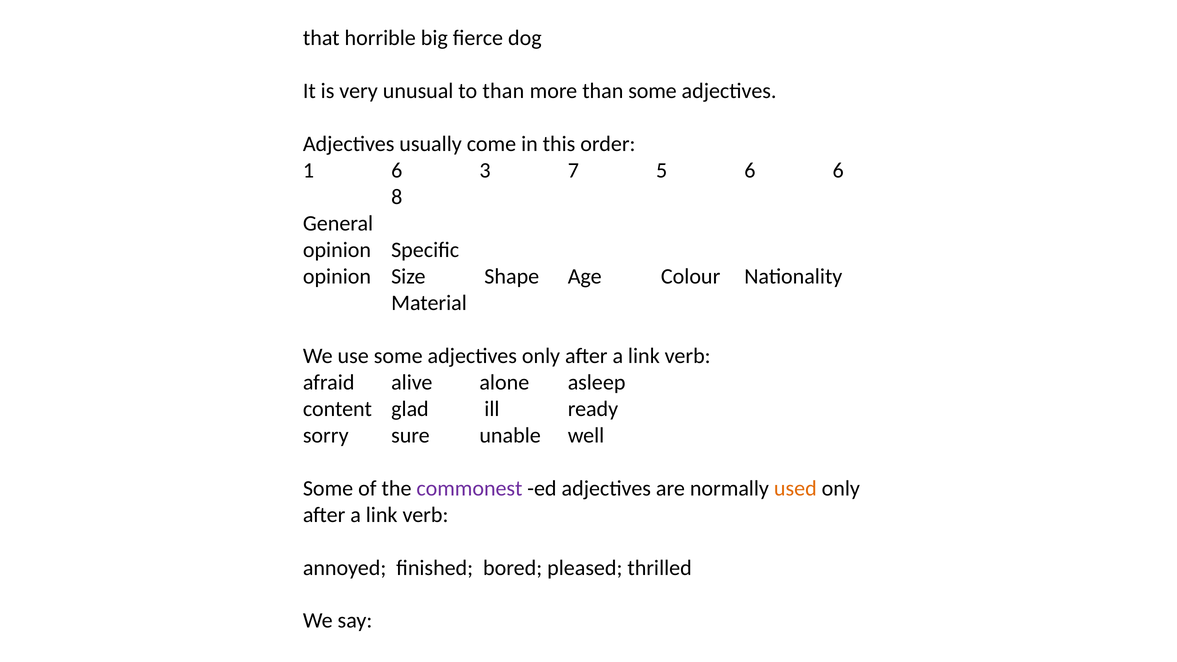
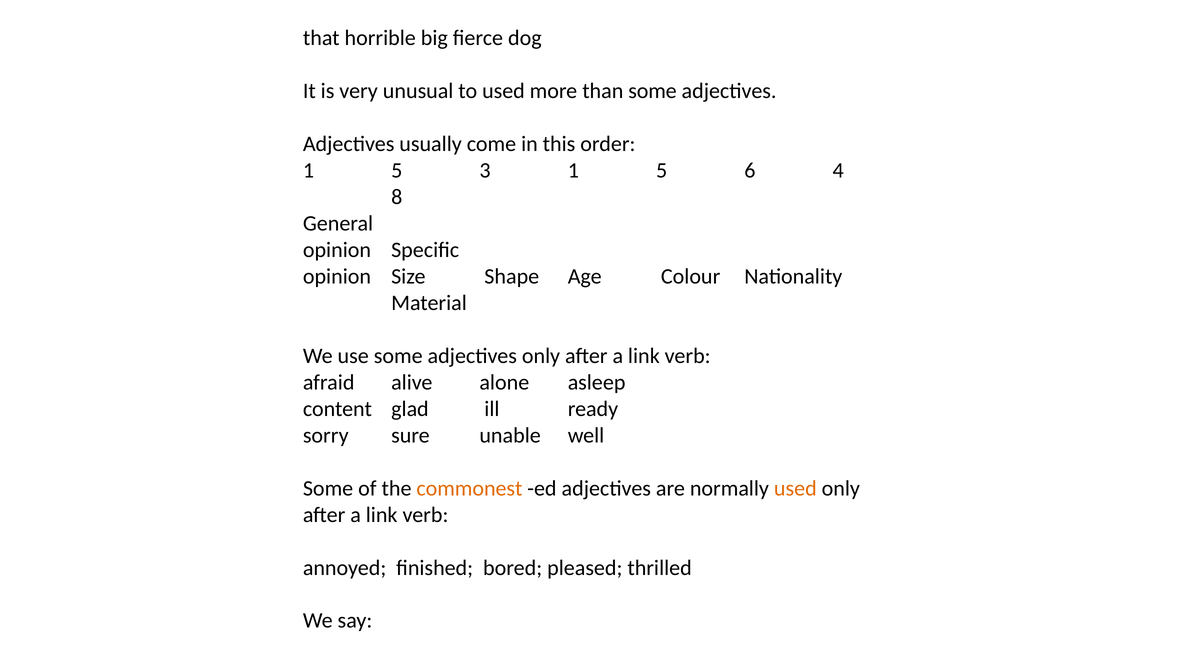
to than: than -> used
6 at (397, 171): 6 -> 5
3 7: 7 -> 1
6 6: 6 -> 4
commonest colour: purple -> orange
